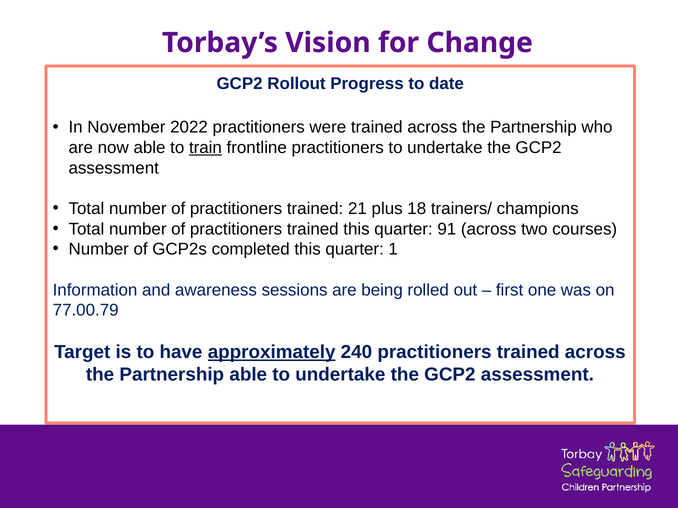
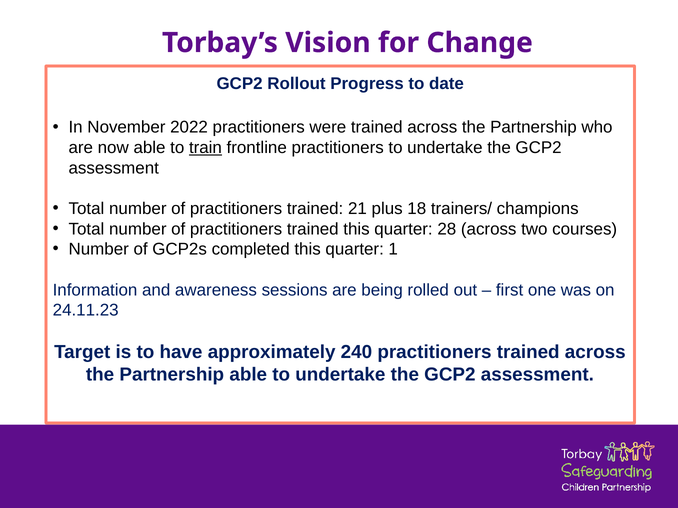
91: 91 -> 28
77.00.79: 77.00.79 -> 24.11.23
approximately underline: present -> none
